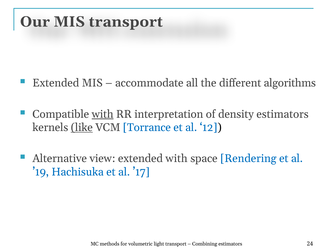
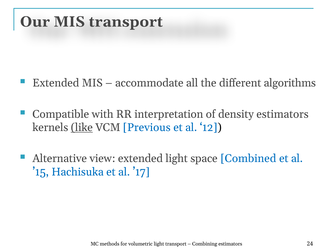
with at (103, 114) underline: present -> none
Torrance: Torrance -> Previous
extended with: with -> light
Rendering: Rendering -> Combined
’19: ’19 -> ’15
